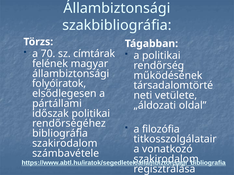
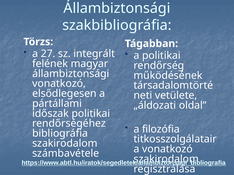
70: 70 -> 27
címtárak: címtárak -> integrált
folyóiratok at (59, 84): folyóiratok -> vonatkozó
